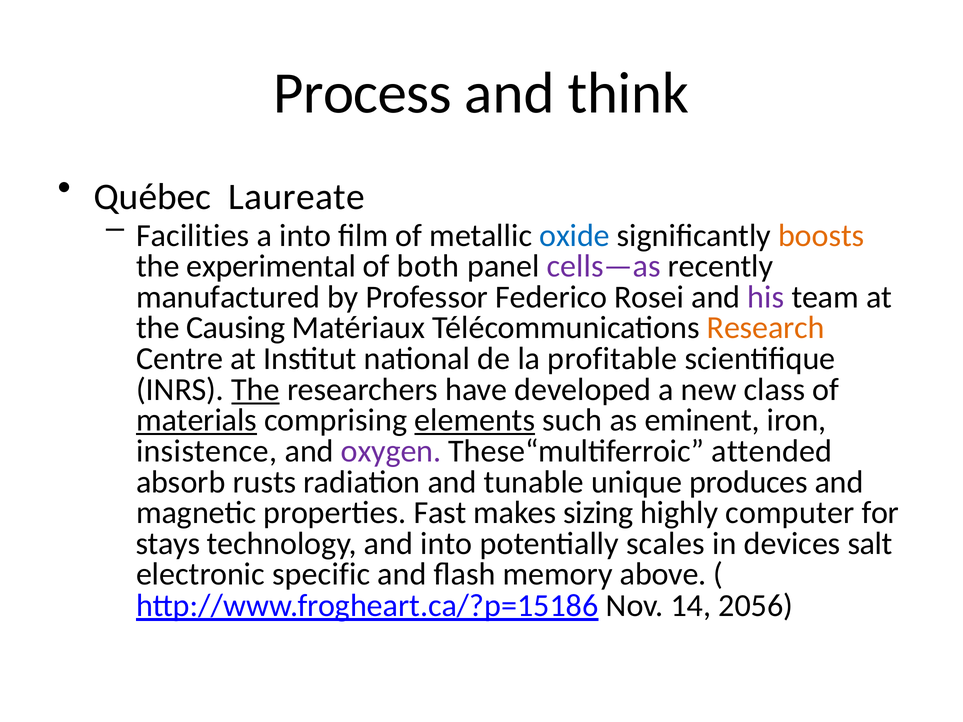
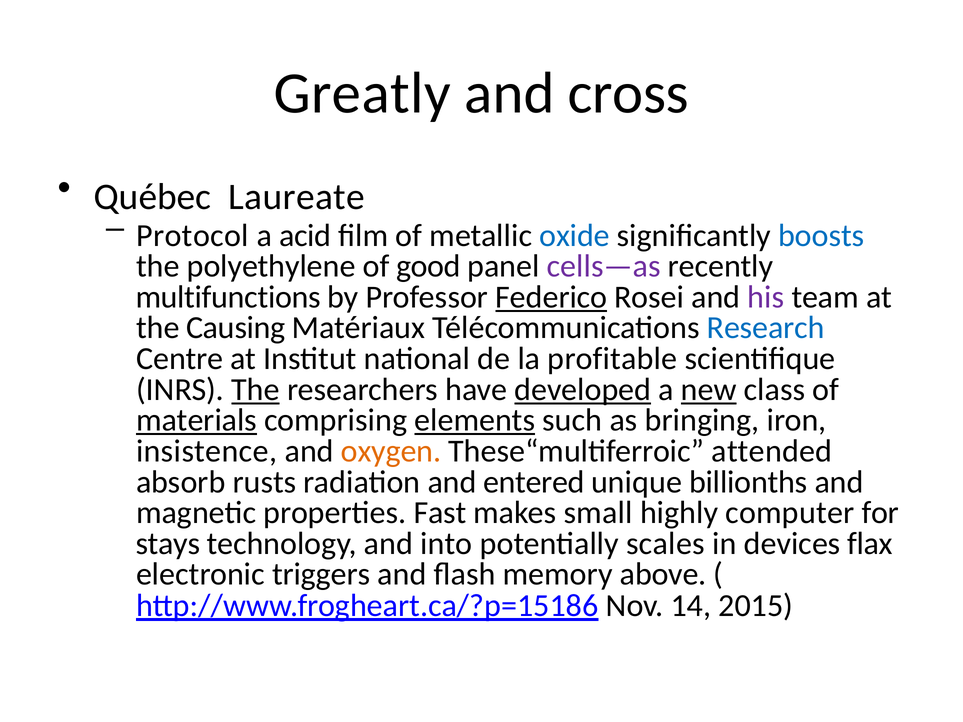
Process: Process -> Greatly
think: think -> cross
Facilities: Facilities -> Protocol
a into: into -> acid
boosts colour: orange -> blue
experimental: experimental -> polyethylene
both: both -> good
manufactured: manufactured -> multifunctions
Federico underline: none -> present
Research colour: orange -> blue
developed underline: none -> present
new underline: none -> present
eminent: eminent -> bringing
oxygen colour: purple -> orange
tunable: tunable -> entered
produces: produces -> billionths
sizing: sizing -> small
salt: salt -> flax
specific: specific -> triggers
2056: 2056 -> 2015
